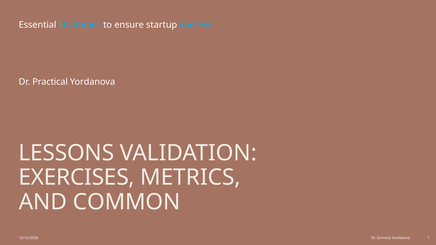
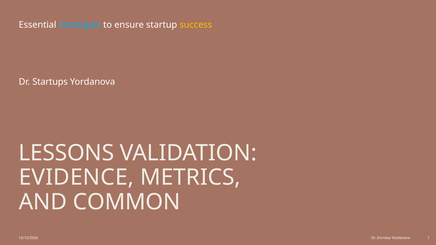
success colour: light blue -> yellow
Practical: Practical -> Startups
EXERCISES: EXERCISES -> EVIDENCE
